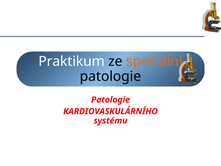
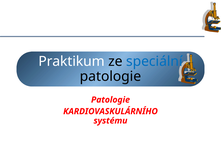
speciální colour: orange -> blue
